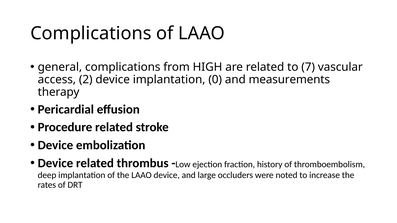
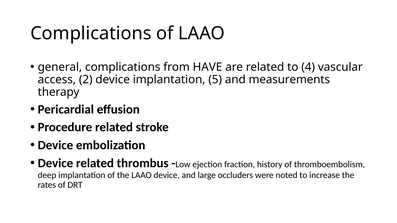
HIGH: HIGH -> HAVE
7: 7 -> 4
0: 0 -> 5
